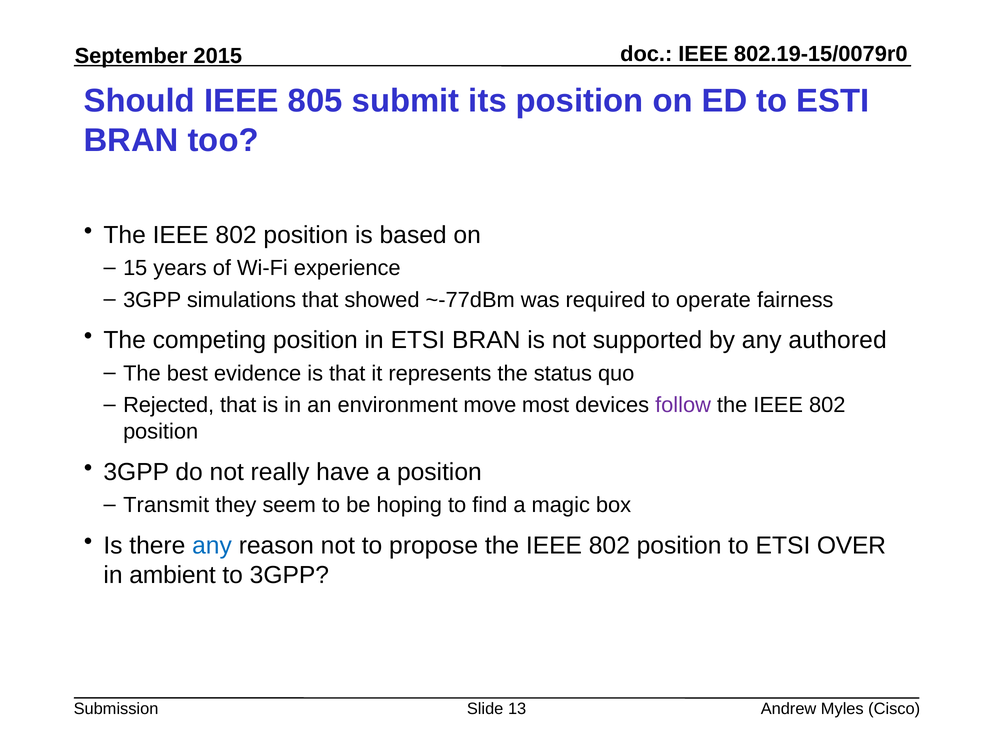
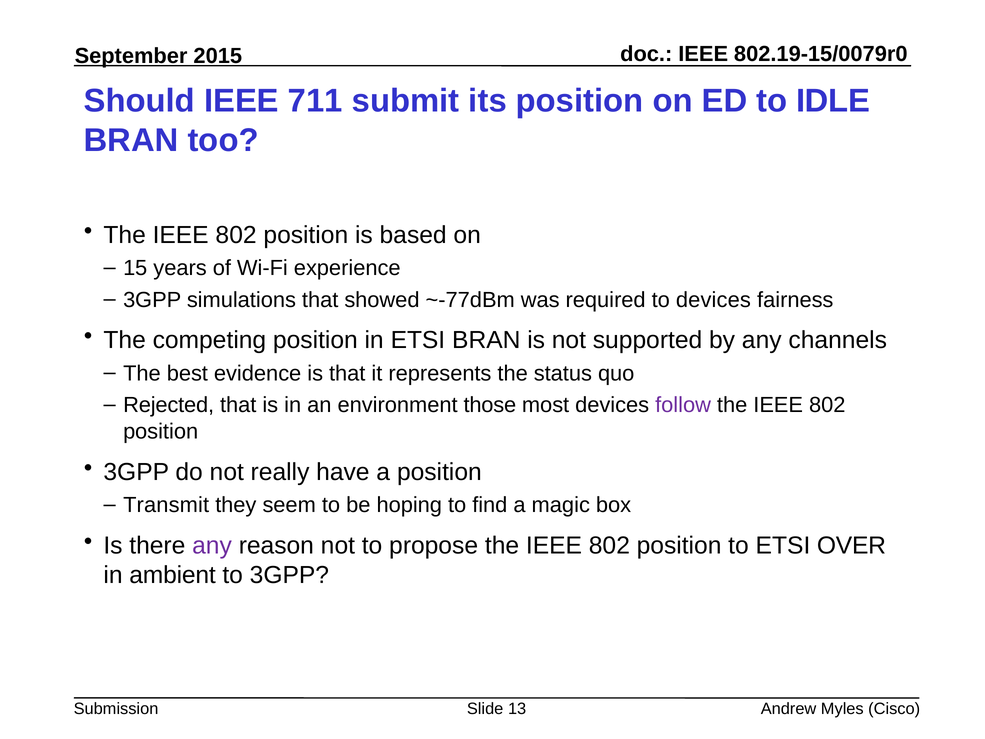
805: 805 -> 711
ESTI: ESTI -> IDLE
to operate: operate -> devices
authored: authored -> channels
move: move -> those
any at (212, 545) colour: blue -> purple
